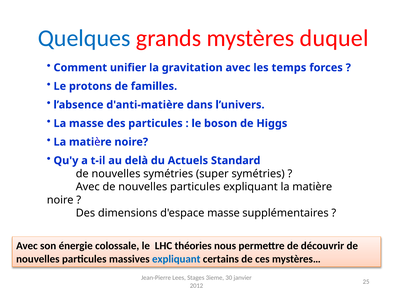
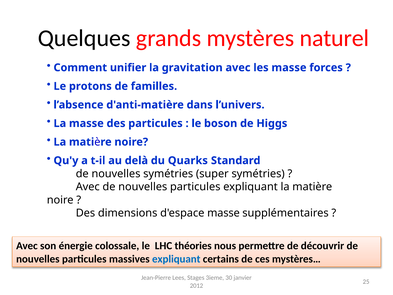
Quelques colour: blue -> black
duquel: duquel -> naturel
les temps: temps -> masse
Actuels: Actuels -> Quarks
